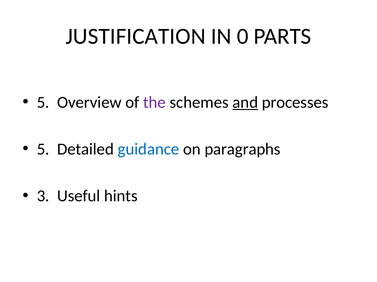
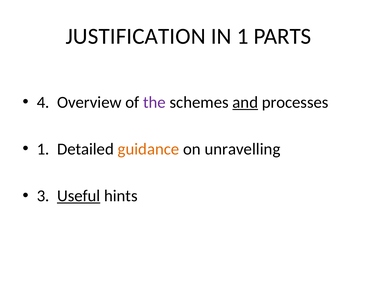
IN 0: 0 -> 1
5 at (43, 103): 5 -> 4
5 at (43, 149): 5 -> 1
guidance colour: blue -> orange
paragraphs: paragraphs -> unravelling
Useful underline: none -> present
